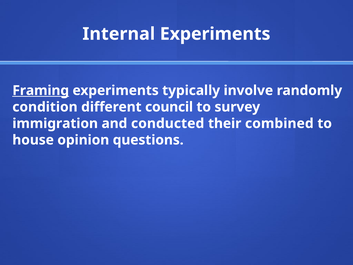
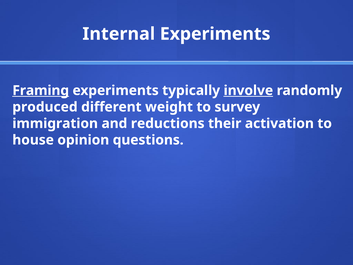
involve underline: none -> present
condition: condition -> produced
council: council -> weight
conducted: conducted -> reductions
combined: combined -> activation
